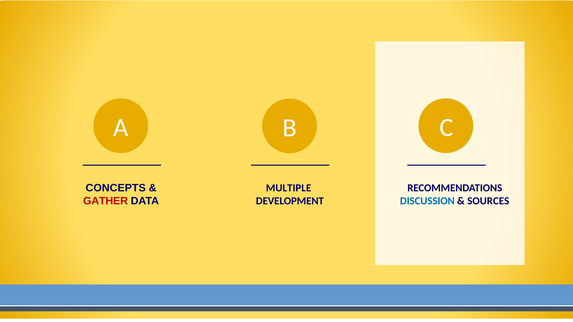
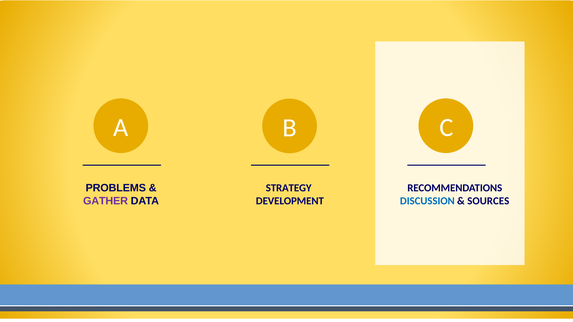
CONCEPTS: CONCEPTS -> PROBLEMS
MULTIPLE: MULTIPLE -> STRATEGY
GATHER colour: red -> purple
